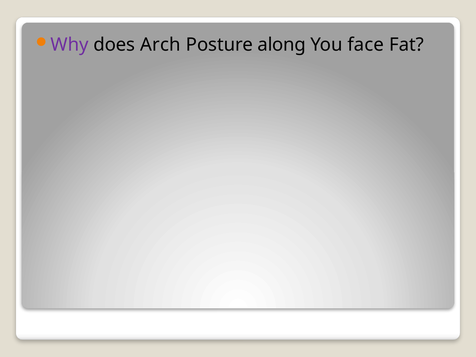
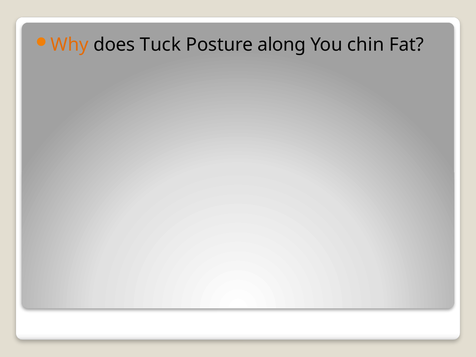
Why colour: purple -> orange
Arch: Arch -> Tuck
face: face -> chin
